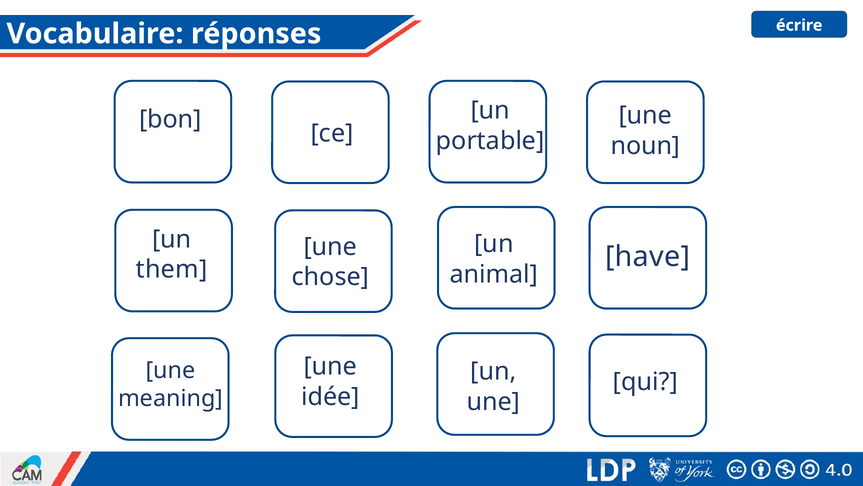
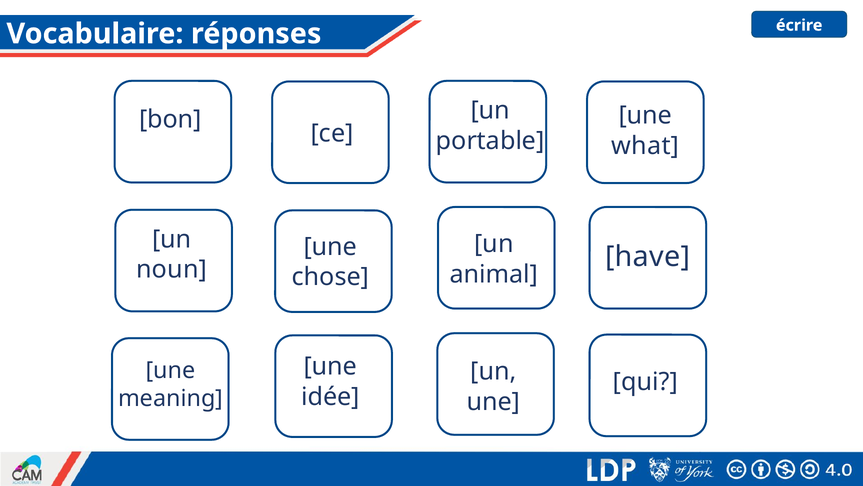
noun: noun -> what
them: them -> noun
